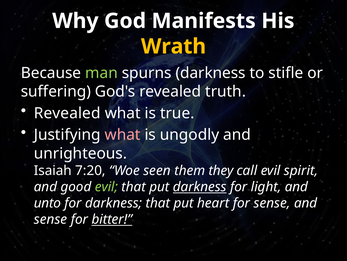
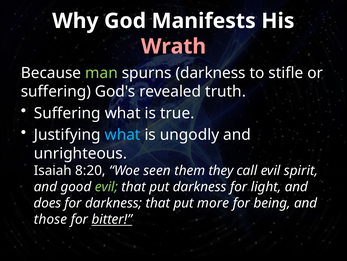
Wrath colour: yellow -> pink
Revealed at (67, 113): Revealed -> Suffering
what at (123, 135) colour: pink -> light blue
7:20: 7:20 -> 8:20
darkness at (200, 186) underline: present -> none
unto: unto -> does
heart: heart -> more
for sense: sense -> being
sense at (51, 219): sense -> those
